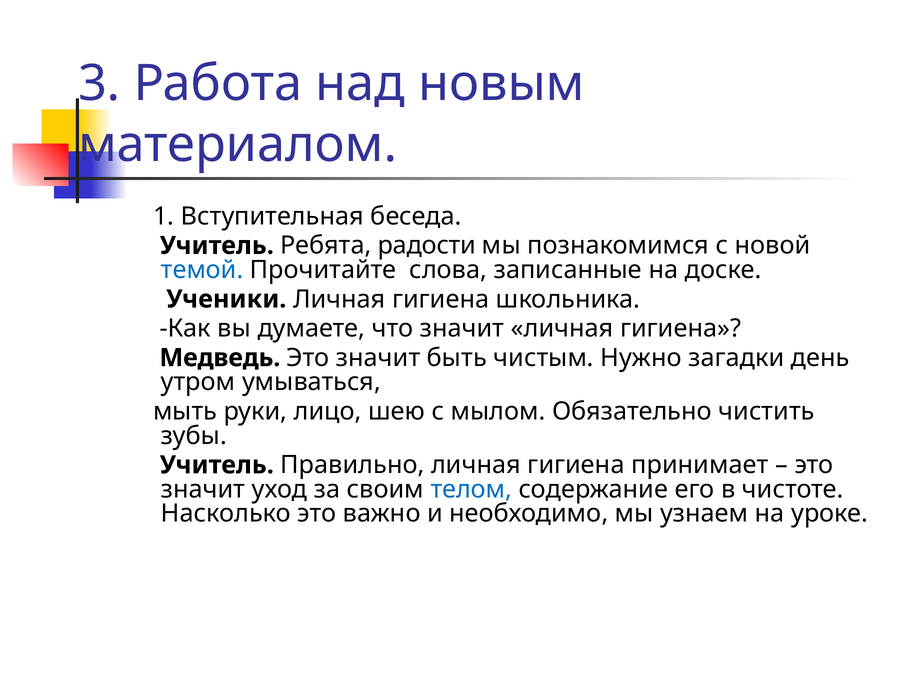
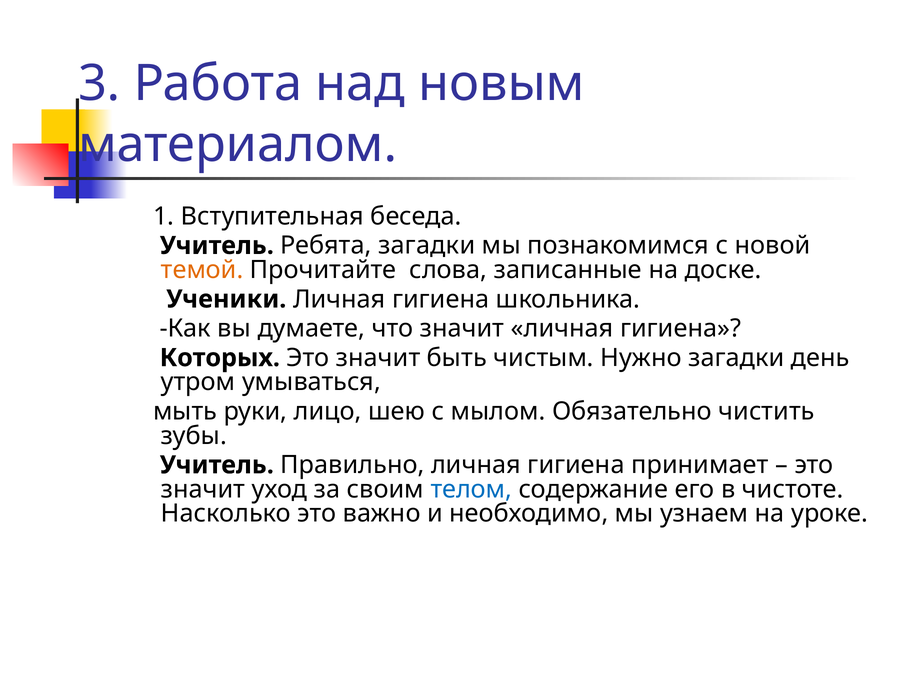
Ребята радости: радости -> загадки
темой colour: blue -> orange
Медведь: Медведь -> Которых
